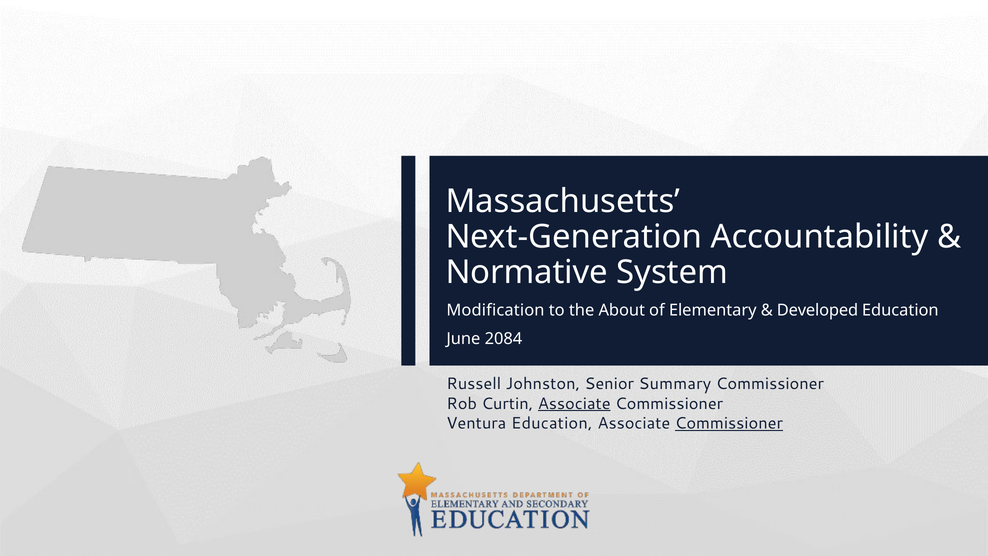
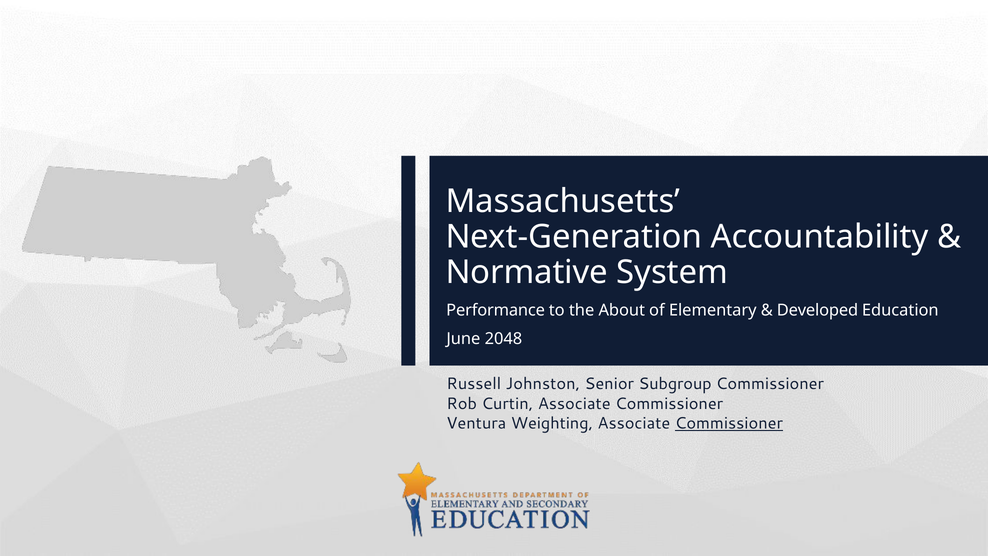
Modification: Modification -> Performance
2084: 2084 -> 2048
Summary: Summary -> Subgroup
Associate at (574, 403) underline: present -> none
Ventura Education: Education -> Weighting
